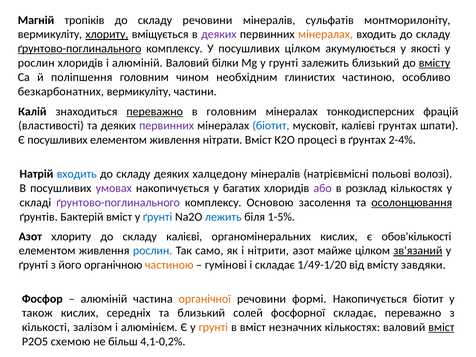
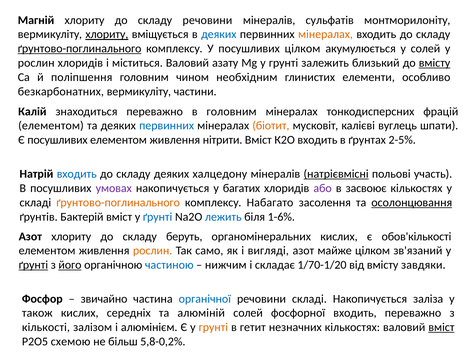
Магній тропіків: тропіків -> хлориту
деяких at (219, 34) colour: purple -> blue
у якості: якості -> солей
і алюміній: алюміній -> міститься
білки: білки -> азату
глинистих частиною: частиною -> елементи
переважно at (155, 111) underline: present -> none
властивості at (51, 126): властивості -> елементом
первинних at (167, 126) colour: purple -> blue
біотит at (271, 126) colour: blue -> orange
грунтах: грунтах -> вуглець
нітрати: нітрати -> нітрити
К2O процесі: процесі -> входить
2-4%: 2-4% -> 2-5%
натрієвмісні underline: none -> present
волозі: волозі -> участь
розклад: розклад -> засвоює
ґрунтово-поглинального at (118, 202) colour: purple -> orange
Основою: Основою -> Набагато
1-5%: 1-5% -> 1-6%
складу калієві: калієві -> беруть
рослин at (153, 251) colour: blue -> orange
нітрити: нітрити -> вигляді
зв'язаний underline: present -> none
ґрунті at (33, 265) underline: none -> present
його underline: none -> present
частиною at (169, 265) colour: orange -> blue
гумінові: гумінові -> нижчим
1/49-1/20: 1/49-1/20 -> 1/70-1/20
алюміній at (104, 299): алюміній -> звичайно
органічної colour: orange -> blue
речовини формі: формі -> складі
Накопичується біотит: біотит -> заліза
та близький: близький -> алюміній
фосфорної складає: складає -> входить
в вміст: вміст -> гетит
4,1-0,2%: 4,1-0,2% -> 5,8-0,2%
